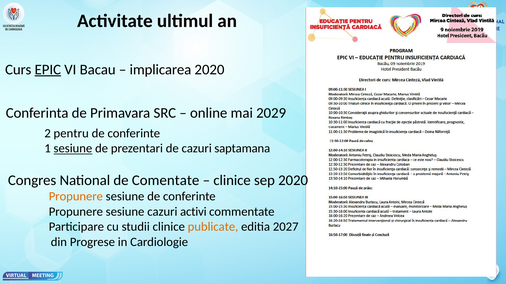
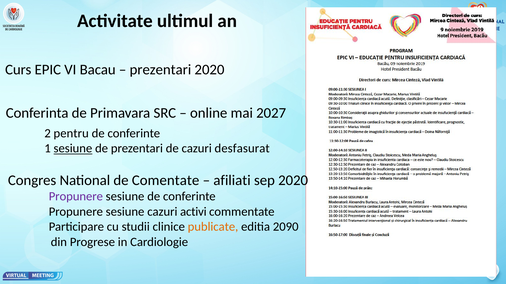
EPIC underline: present -> none
implicarea at (160, 70): implicarea -> prezentari
2029: 2029 -> 2027
saptamana: saptamana -> desfasurat
clinice at (232, 181): clinice -> afiliati
Propunere at (76, 197) colour: orange -> purple
2027: 2027 -> 2090
